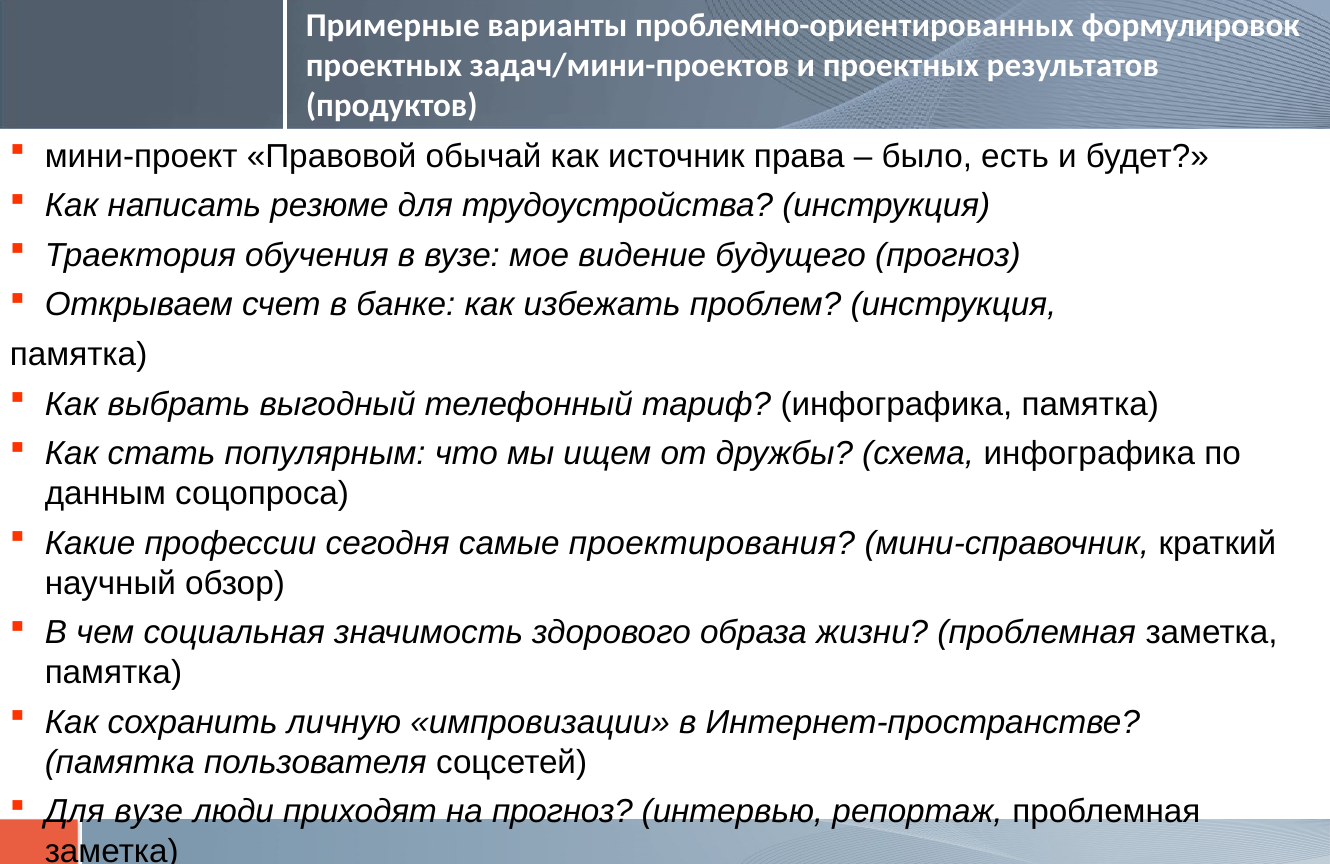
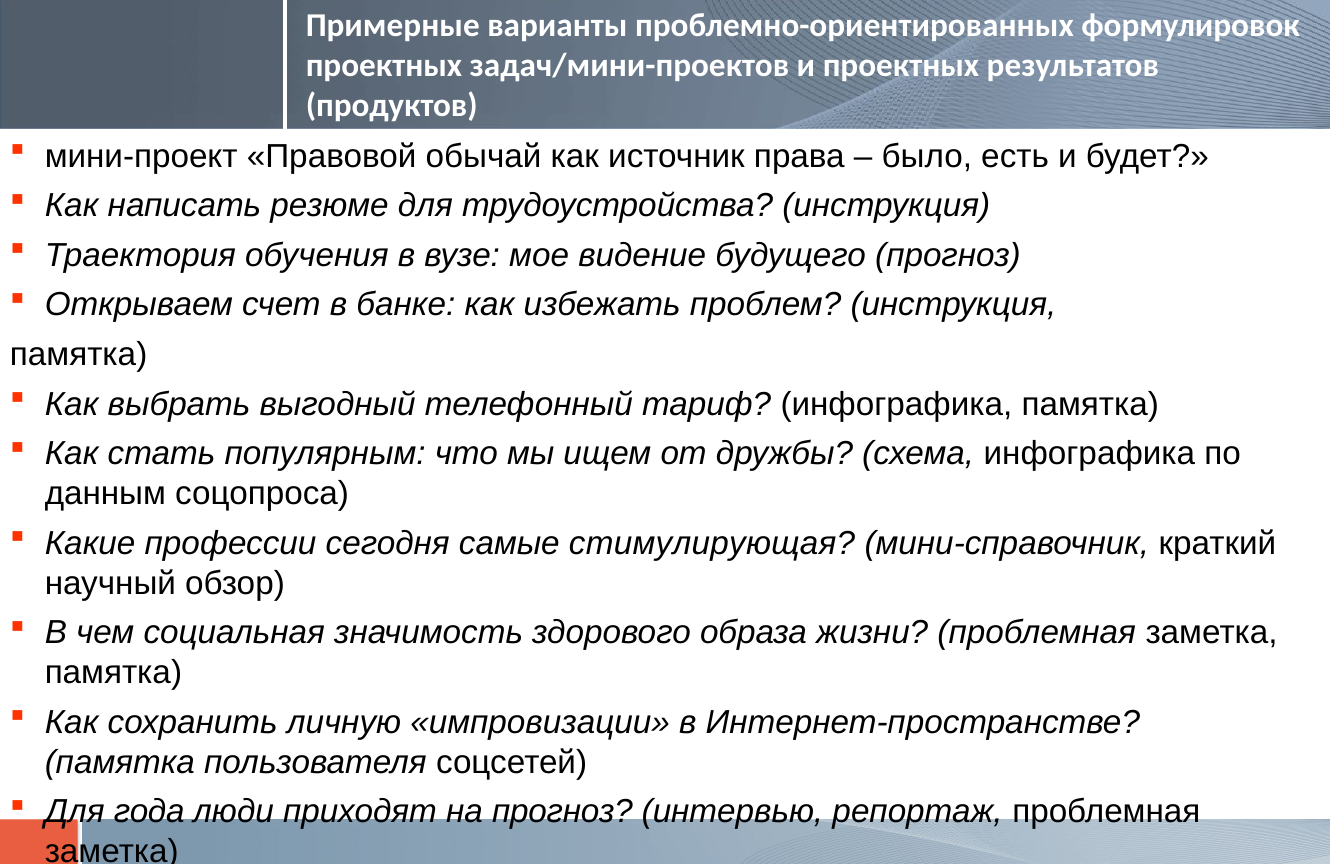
проектирования: проектирования -> стимулирующая
Для вузе: вузе -> года
